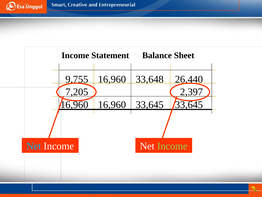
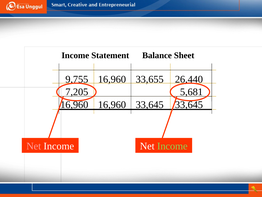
33,648: 33,648 -> 33,655
2,397: 2,397 -> 5,681
Net at (34, 146) colour: light blue -> pink
